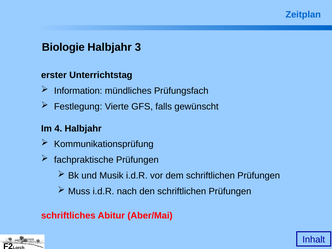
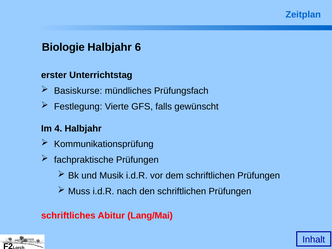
3: 3 -> 6
Information: Information -> Basiskurse
Aber/Mai: Aber/Mai -> Lang/Mai
